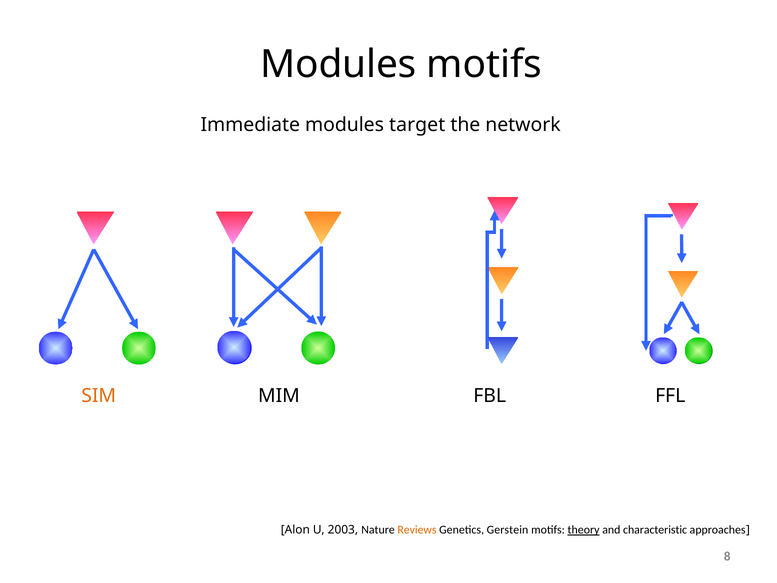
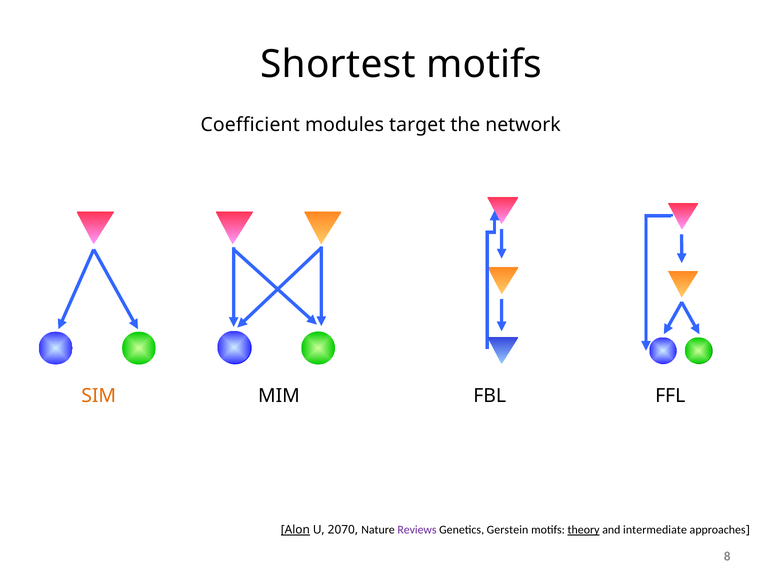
Modules at (338, 64): Modules -> Shortest
Immediate: Immediate -> Coefficient
Alon underline: none -> present
2003: 2003 -> 2070
Reviews colour: orange -> purple
characteristic: characteristic -> intermediate
